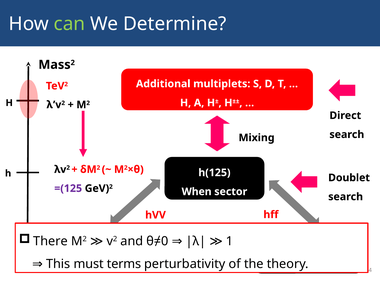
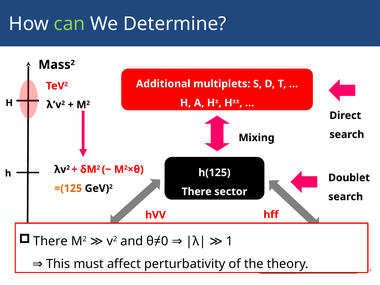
=(125 colour: purple -> orange
When at (197, 192): When -> There
terms: terms -> affect
